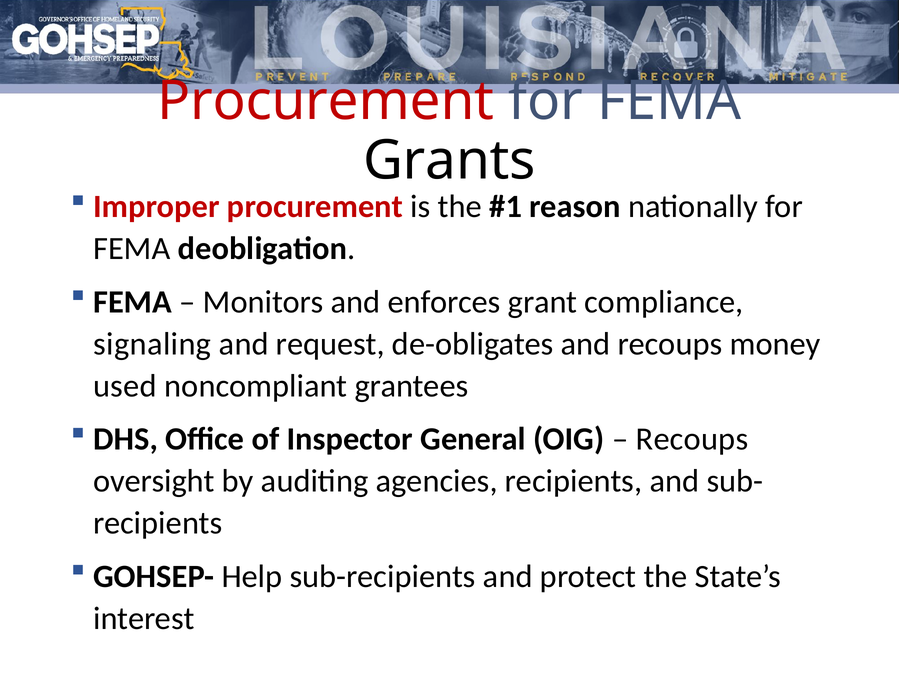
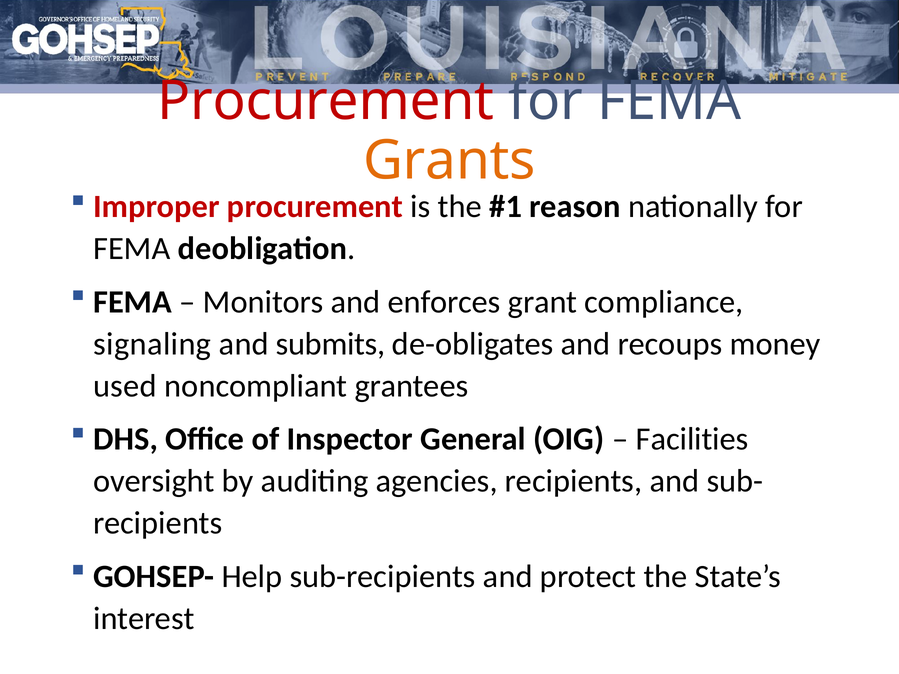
Grants colour: black -> orange
request: request -> submits
Recoups at (692, 439): Recoups -> Facilities
